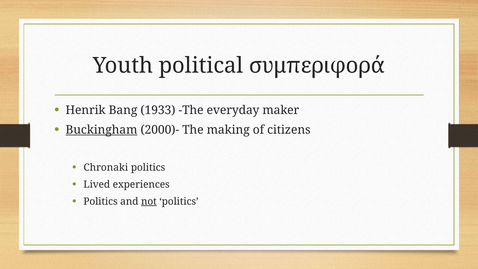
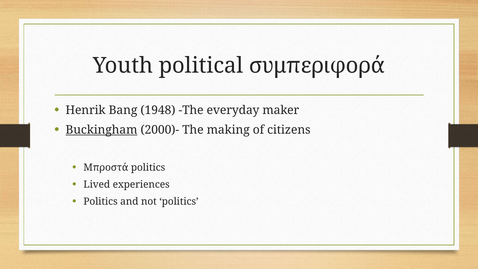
1933: 1933 -> 1948
Chronaki: Chronaki -> Μπροστά
not underline: present -> none
